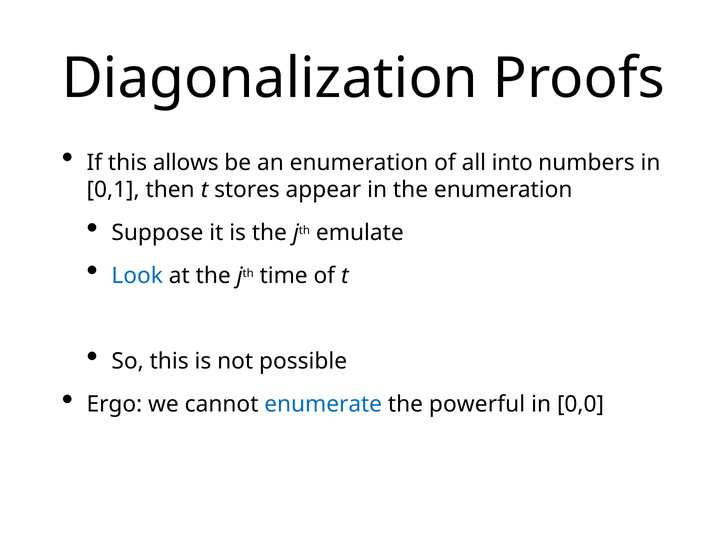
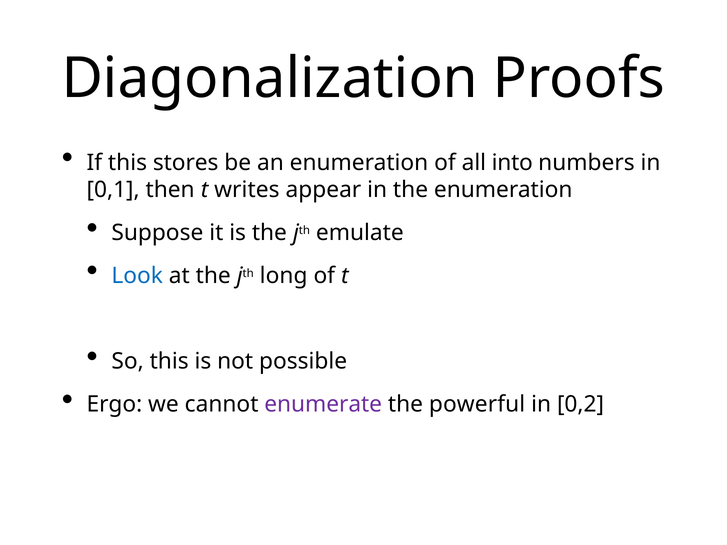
allows: allows -> stores
stores: stores -> writes
time: time -> long
enumerate colour: blue -> purple
0,0: 0,0 -> 0,2
